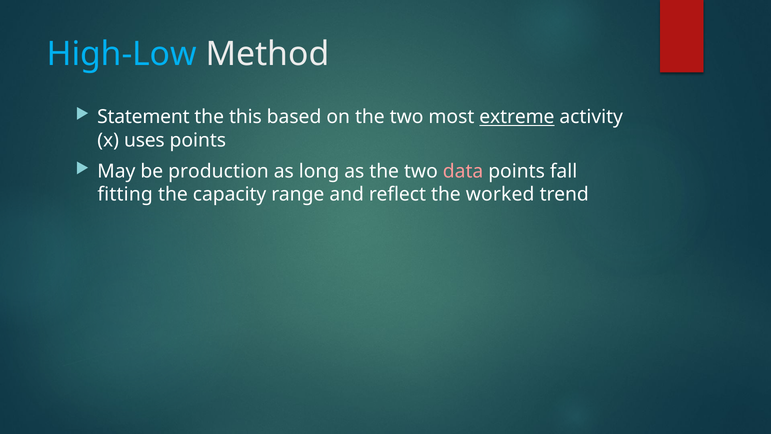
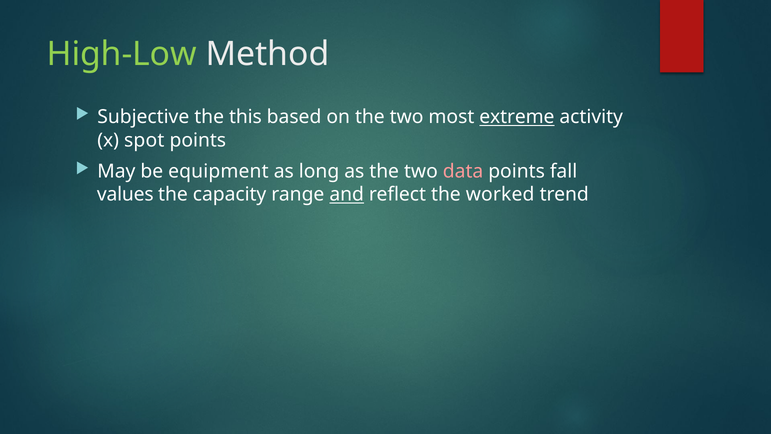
High-Low colour: light blue -> light green
Statement: Statement -> Subjective
uses: uses -> spot
production: production -> equipment
fitting: fitting -> values
and underline: none -> present
